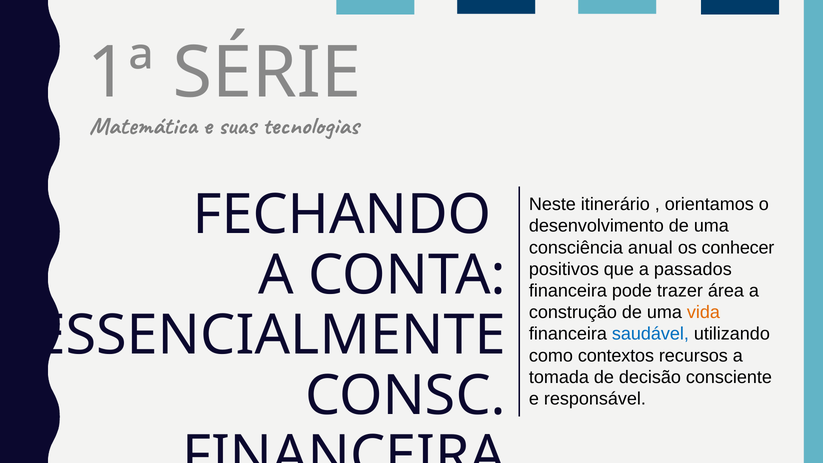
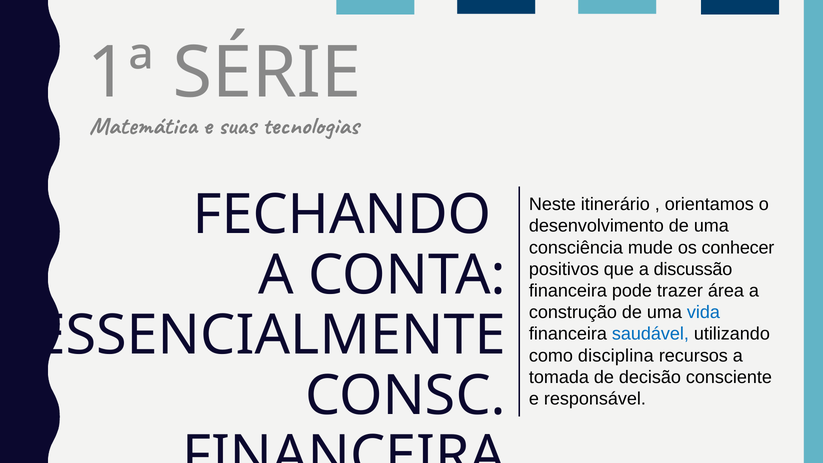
anual: anual -> mude
passados: passados -> discussão
vida colour: orange -> blue
contextos: contextos -> disciplina
